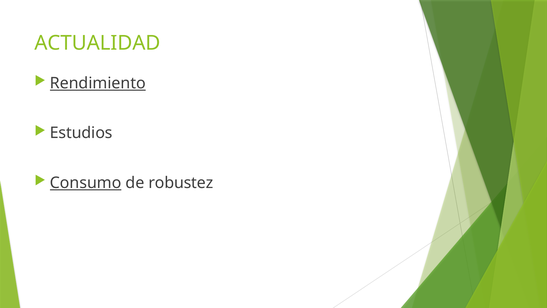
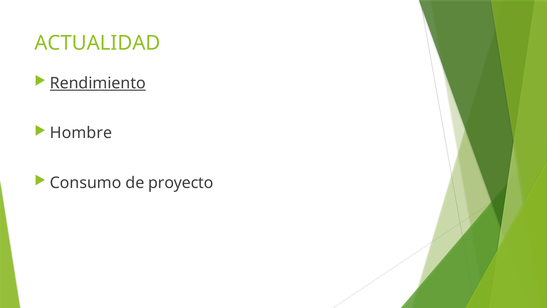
Estudios: Estudios -> Hombre
Consumo underline: present -> none
robustez: robustez -> proyecto
